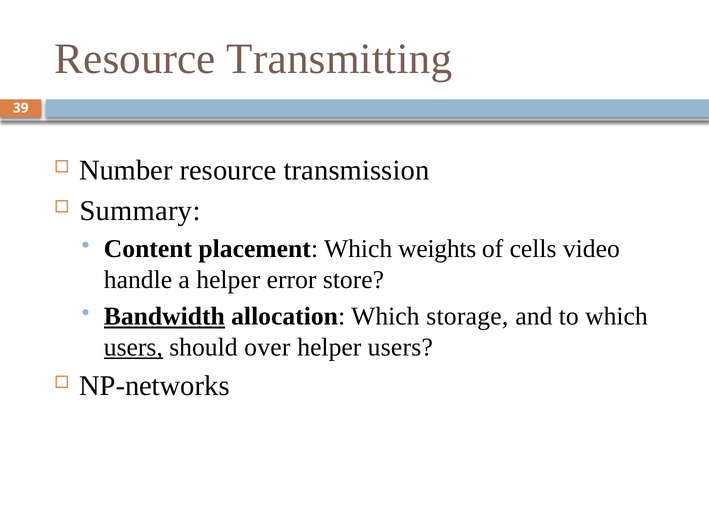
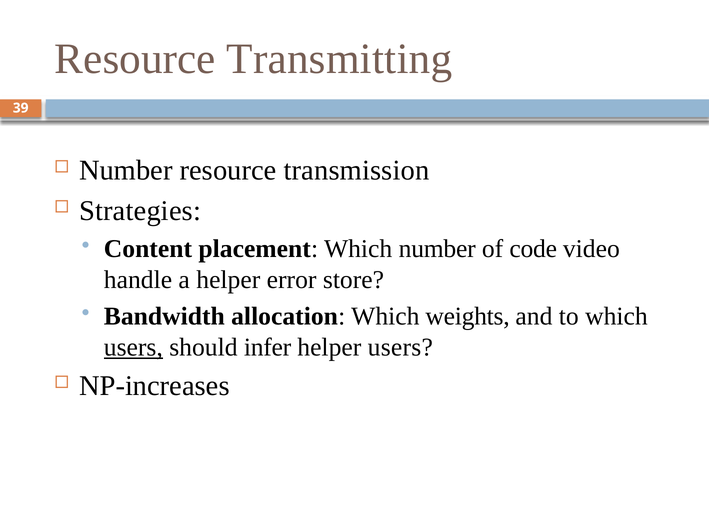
Summary: Summary -> Strategies
Which weights: weights -> number
cells: cells -> code
Bandwidth underline: present -> none
storage: storage -> weights
over: over -> infer
NP-networks: NP-networks -> NP-increases
